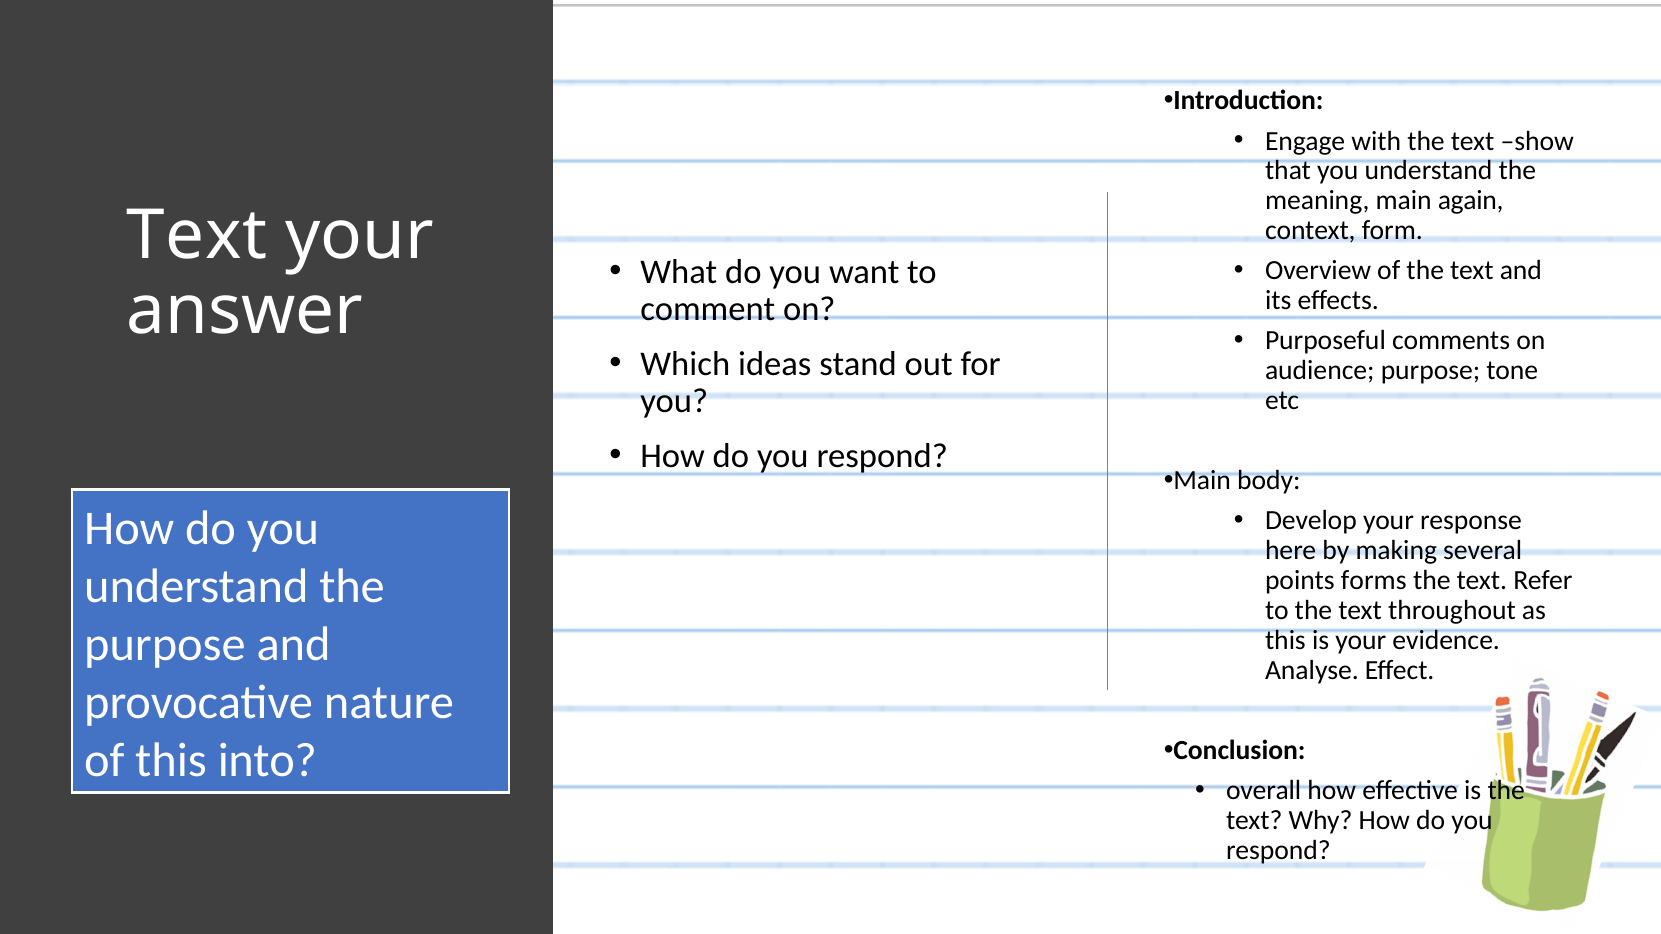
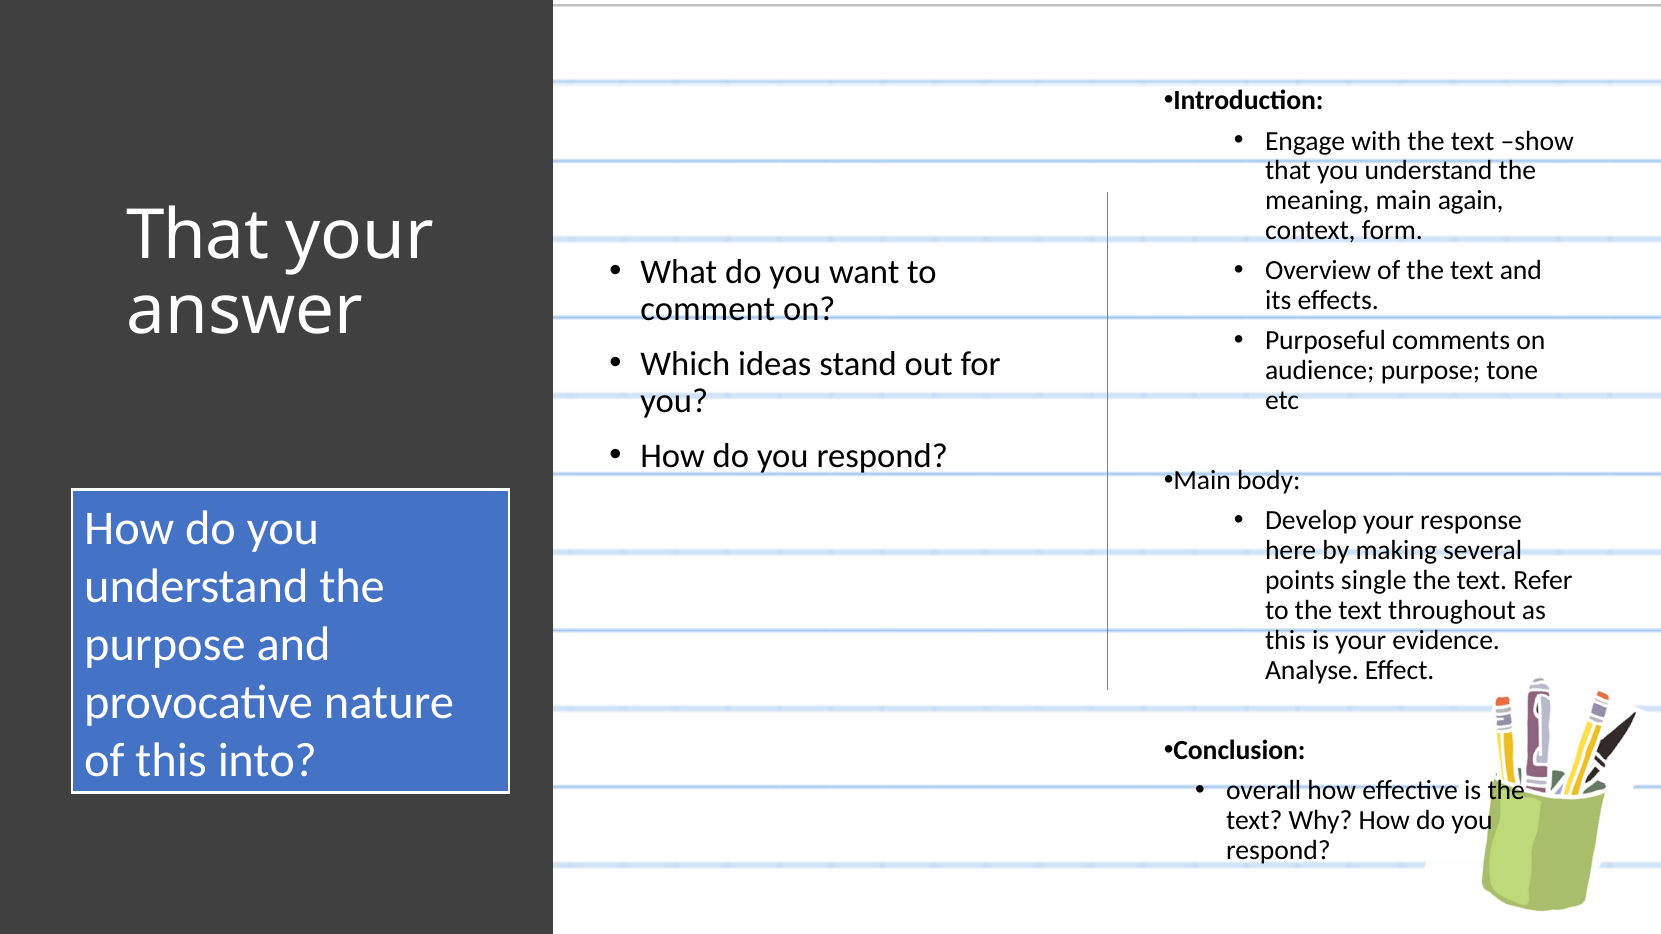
Text at (197, 236): Text -> That
forms: forms -> single
